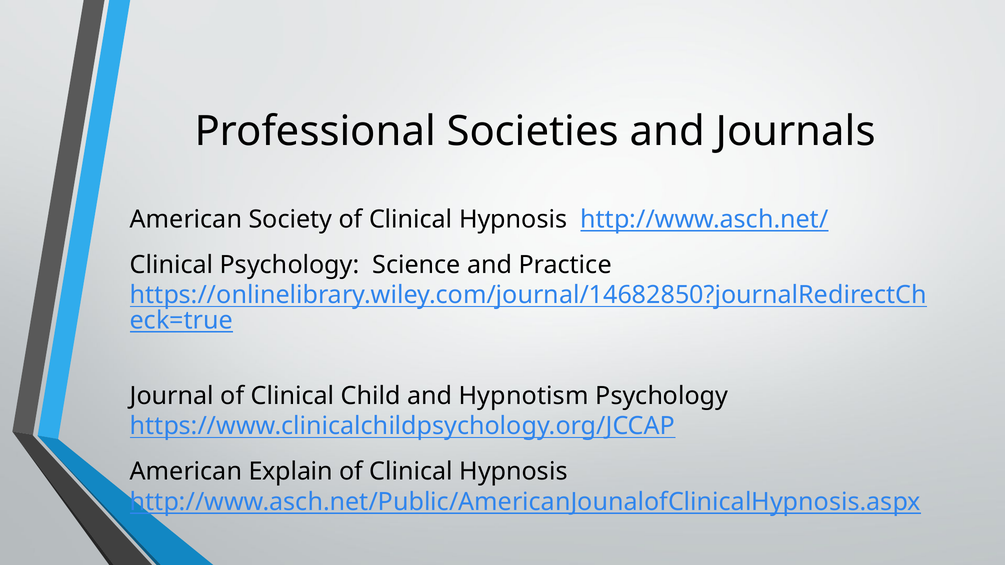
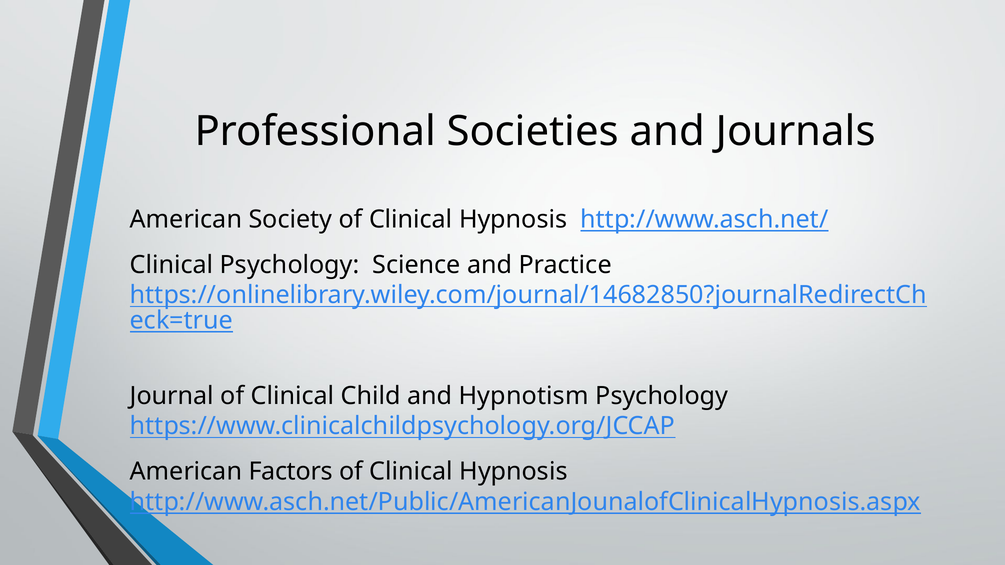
Explain: Explain -> Factors
